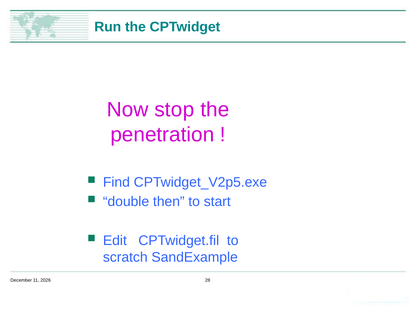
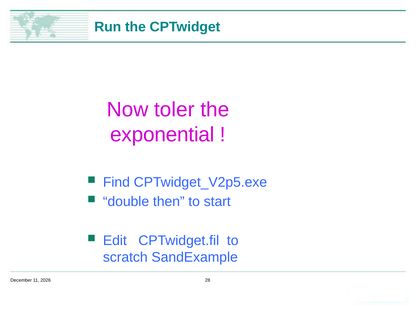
stop: stop -> toler
penetration: penetration -> exponential
